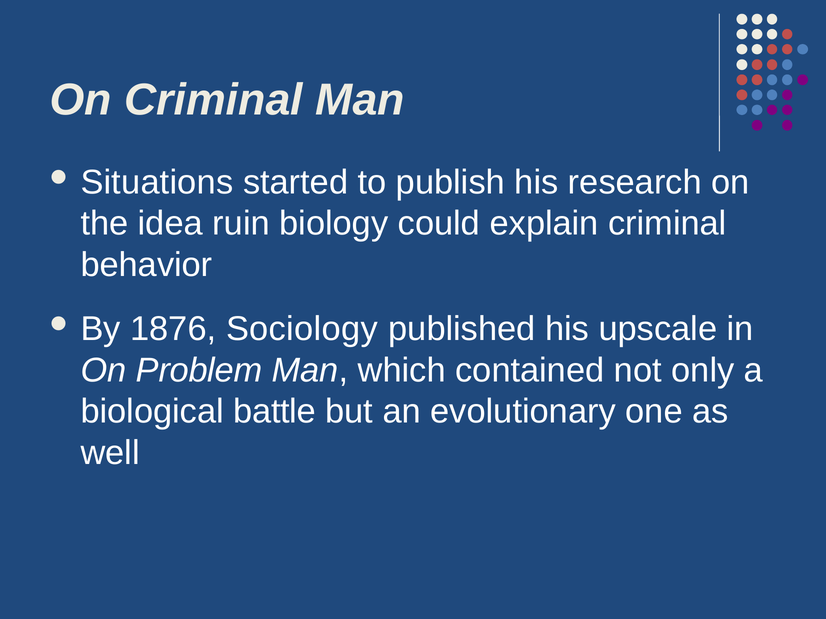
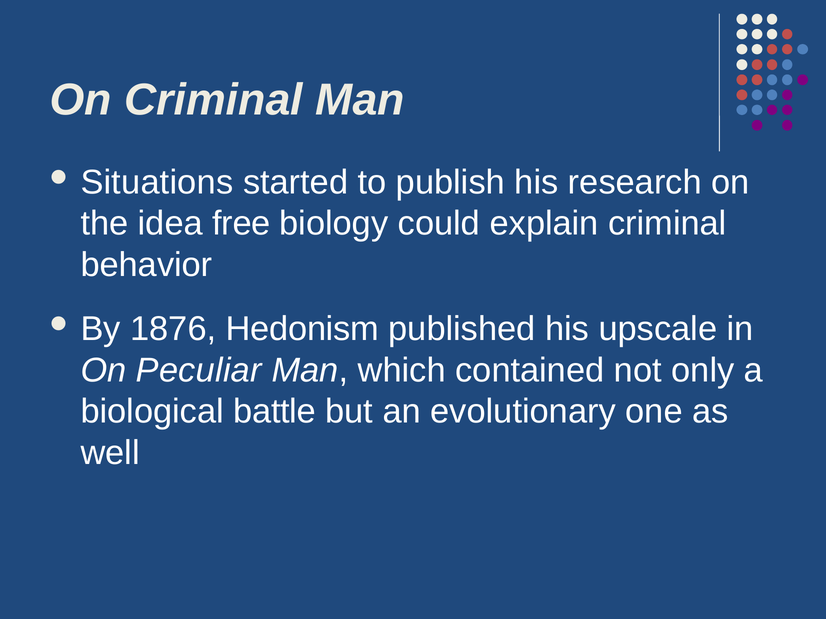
ruin: ruin -> free
Sociology: Sociology -> Hedonism
Problem: Problem -> Peculiar
